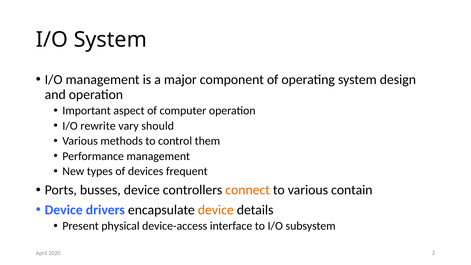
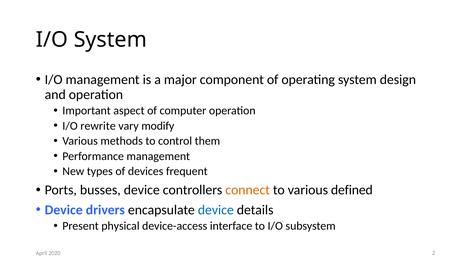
should: should -> modify
contain: contain -> defined
device at (216, 210) colour: orange -> blue
